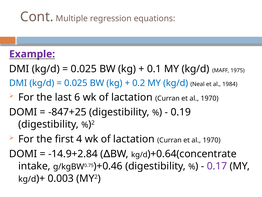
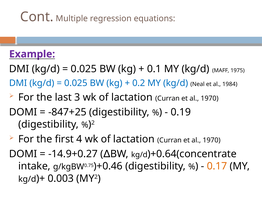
6: 6 -> 3
-14.9+2.84: -14.9+2.84 -> -14.9+0.27
0.17 colour: purple -> orange
